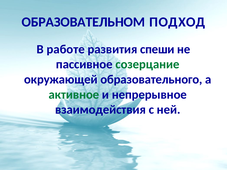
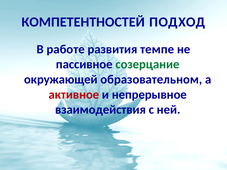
ОБРАЗОВАТЕЛЬНОМ: ОБРАЗОВАТЕЛЬНОМ -> КОМПЕТЕНТНОСТЕЙ
спеши: спеши -> темпе
образовательного: образовательного -> образовательном
активное colour: green -> red
